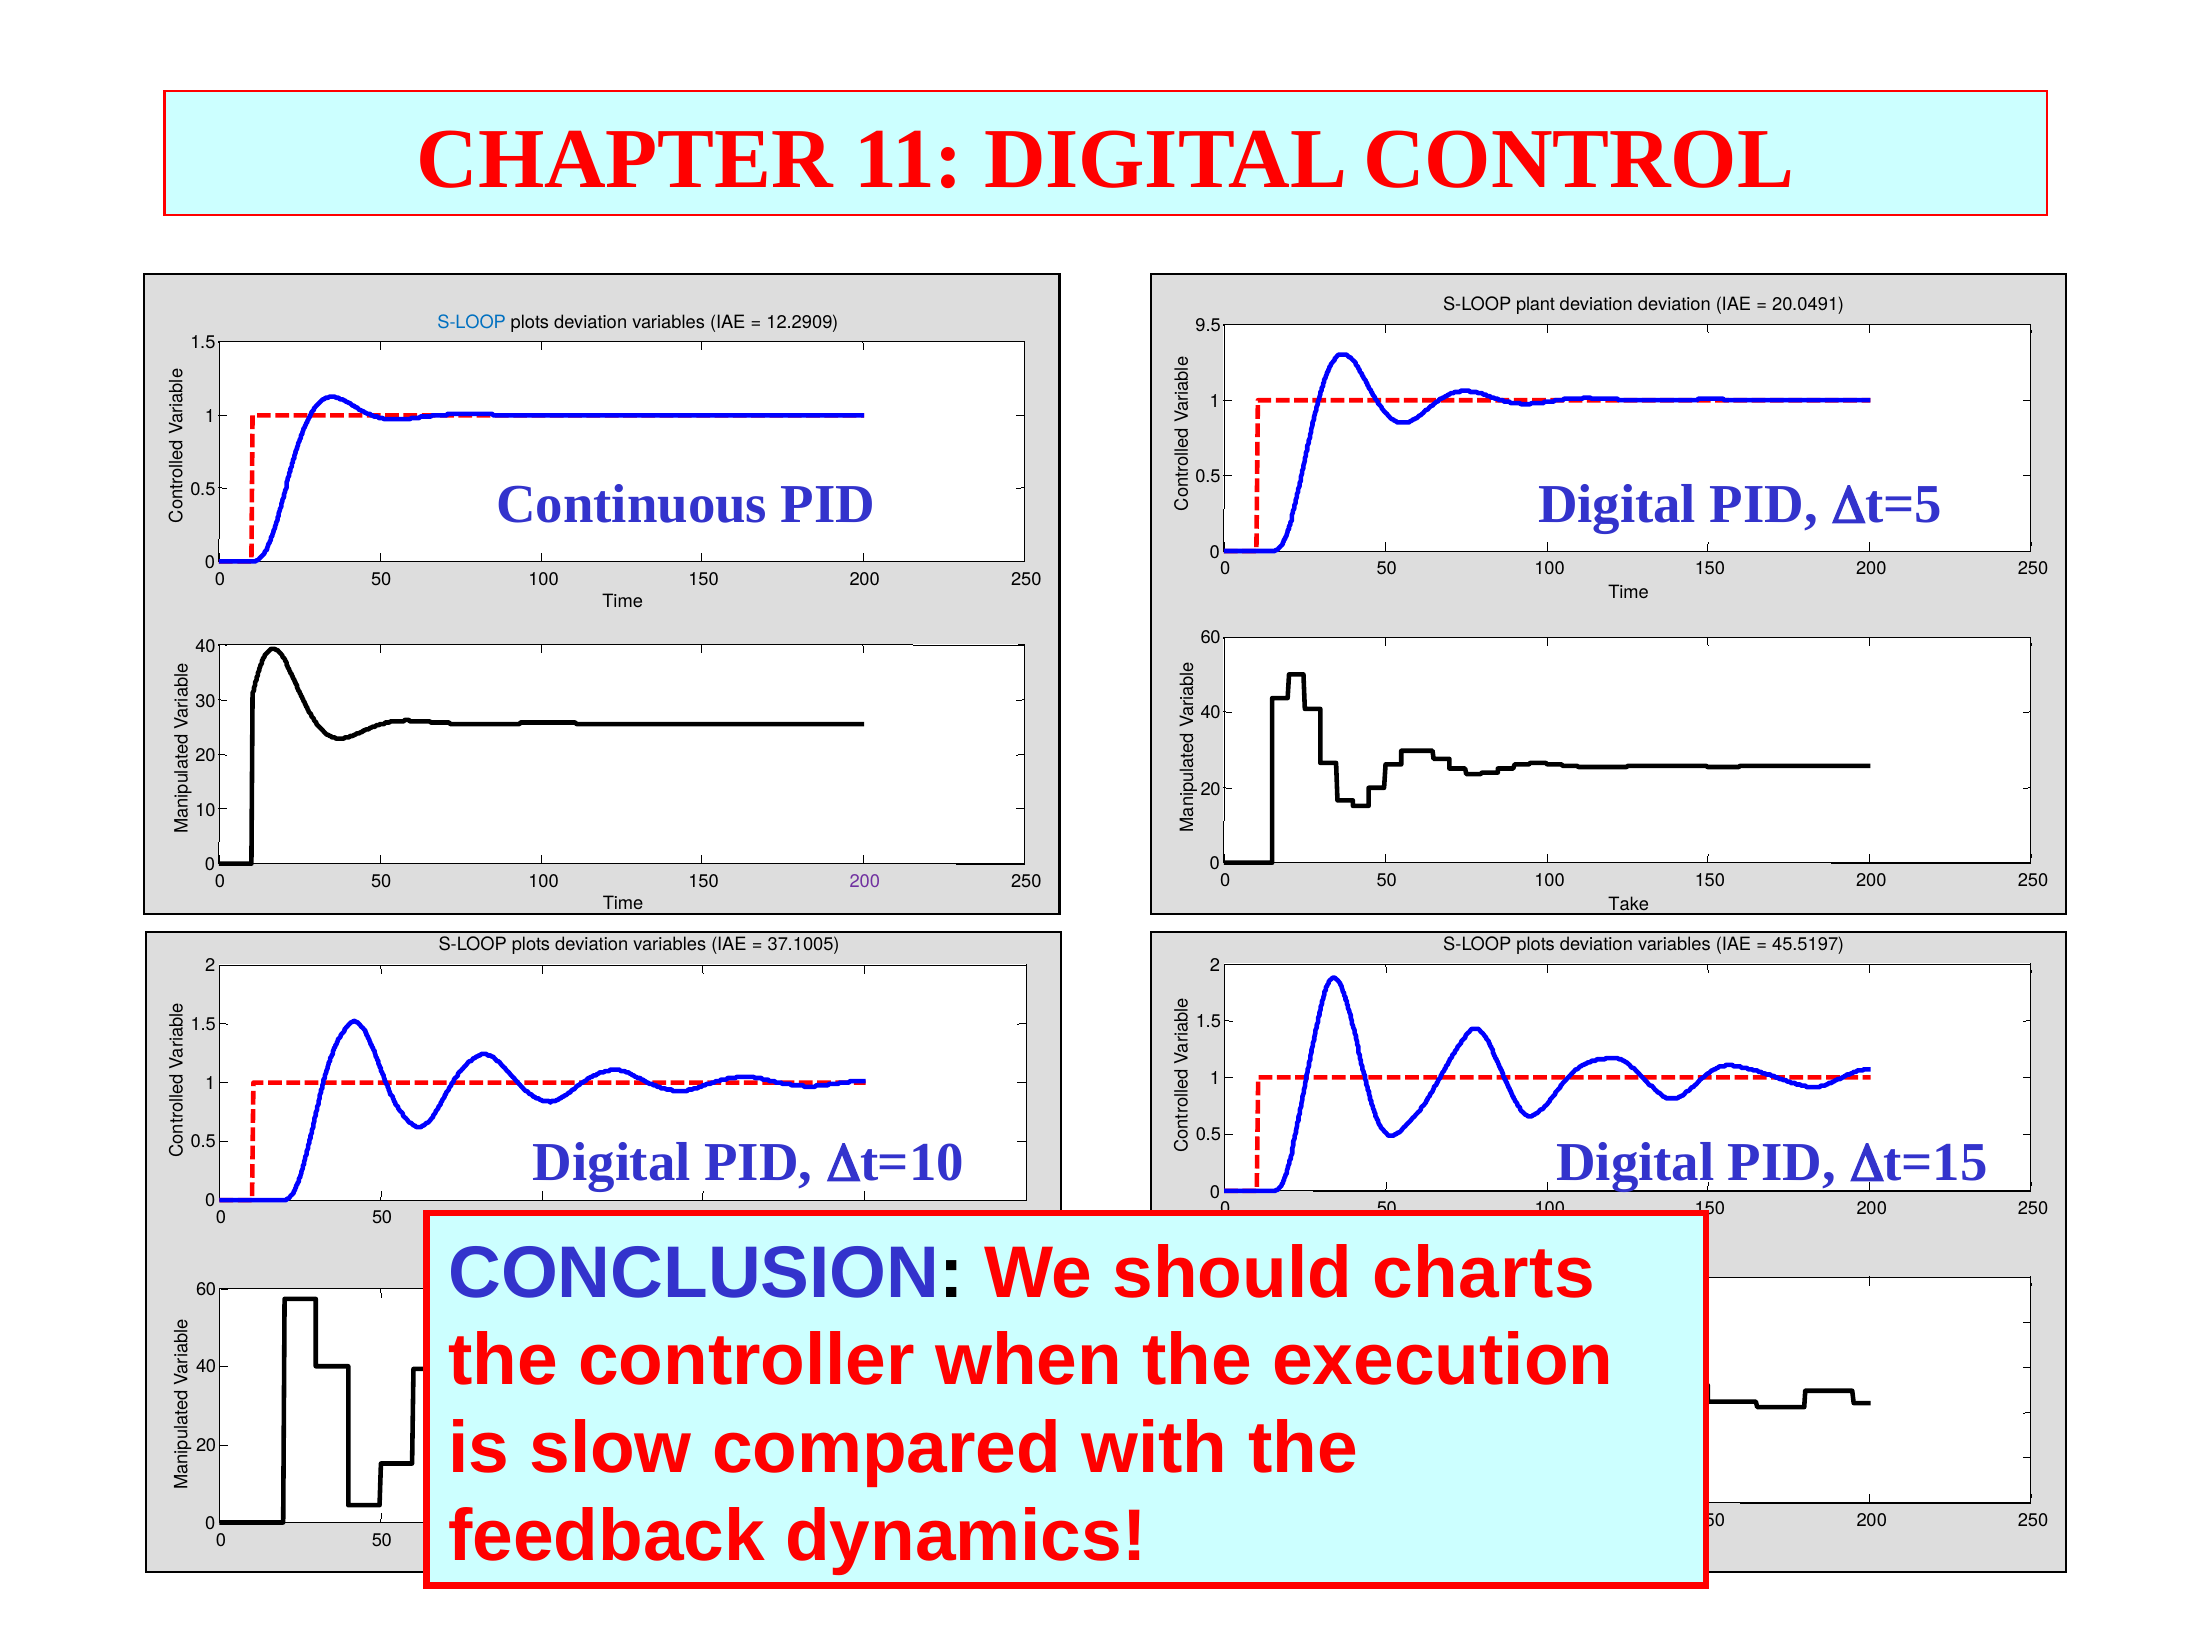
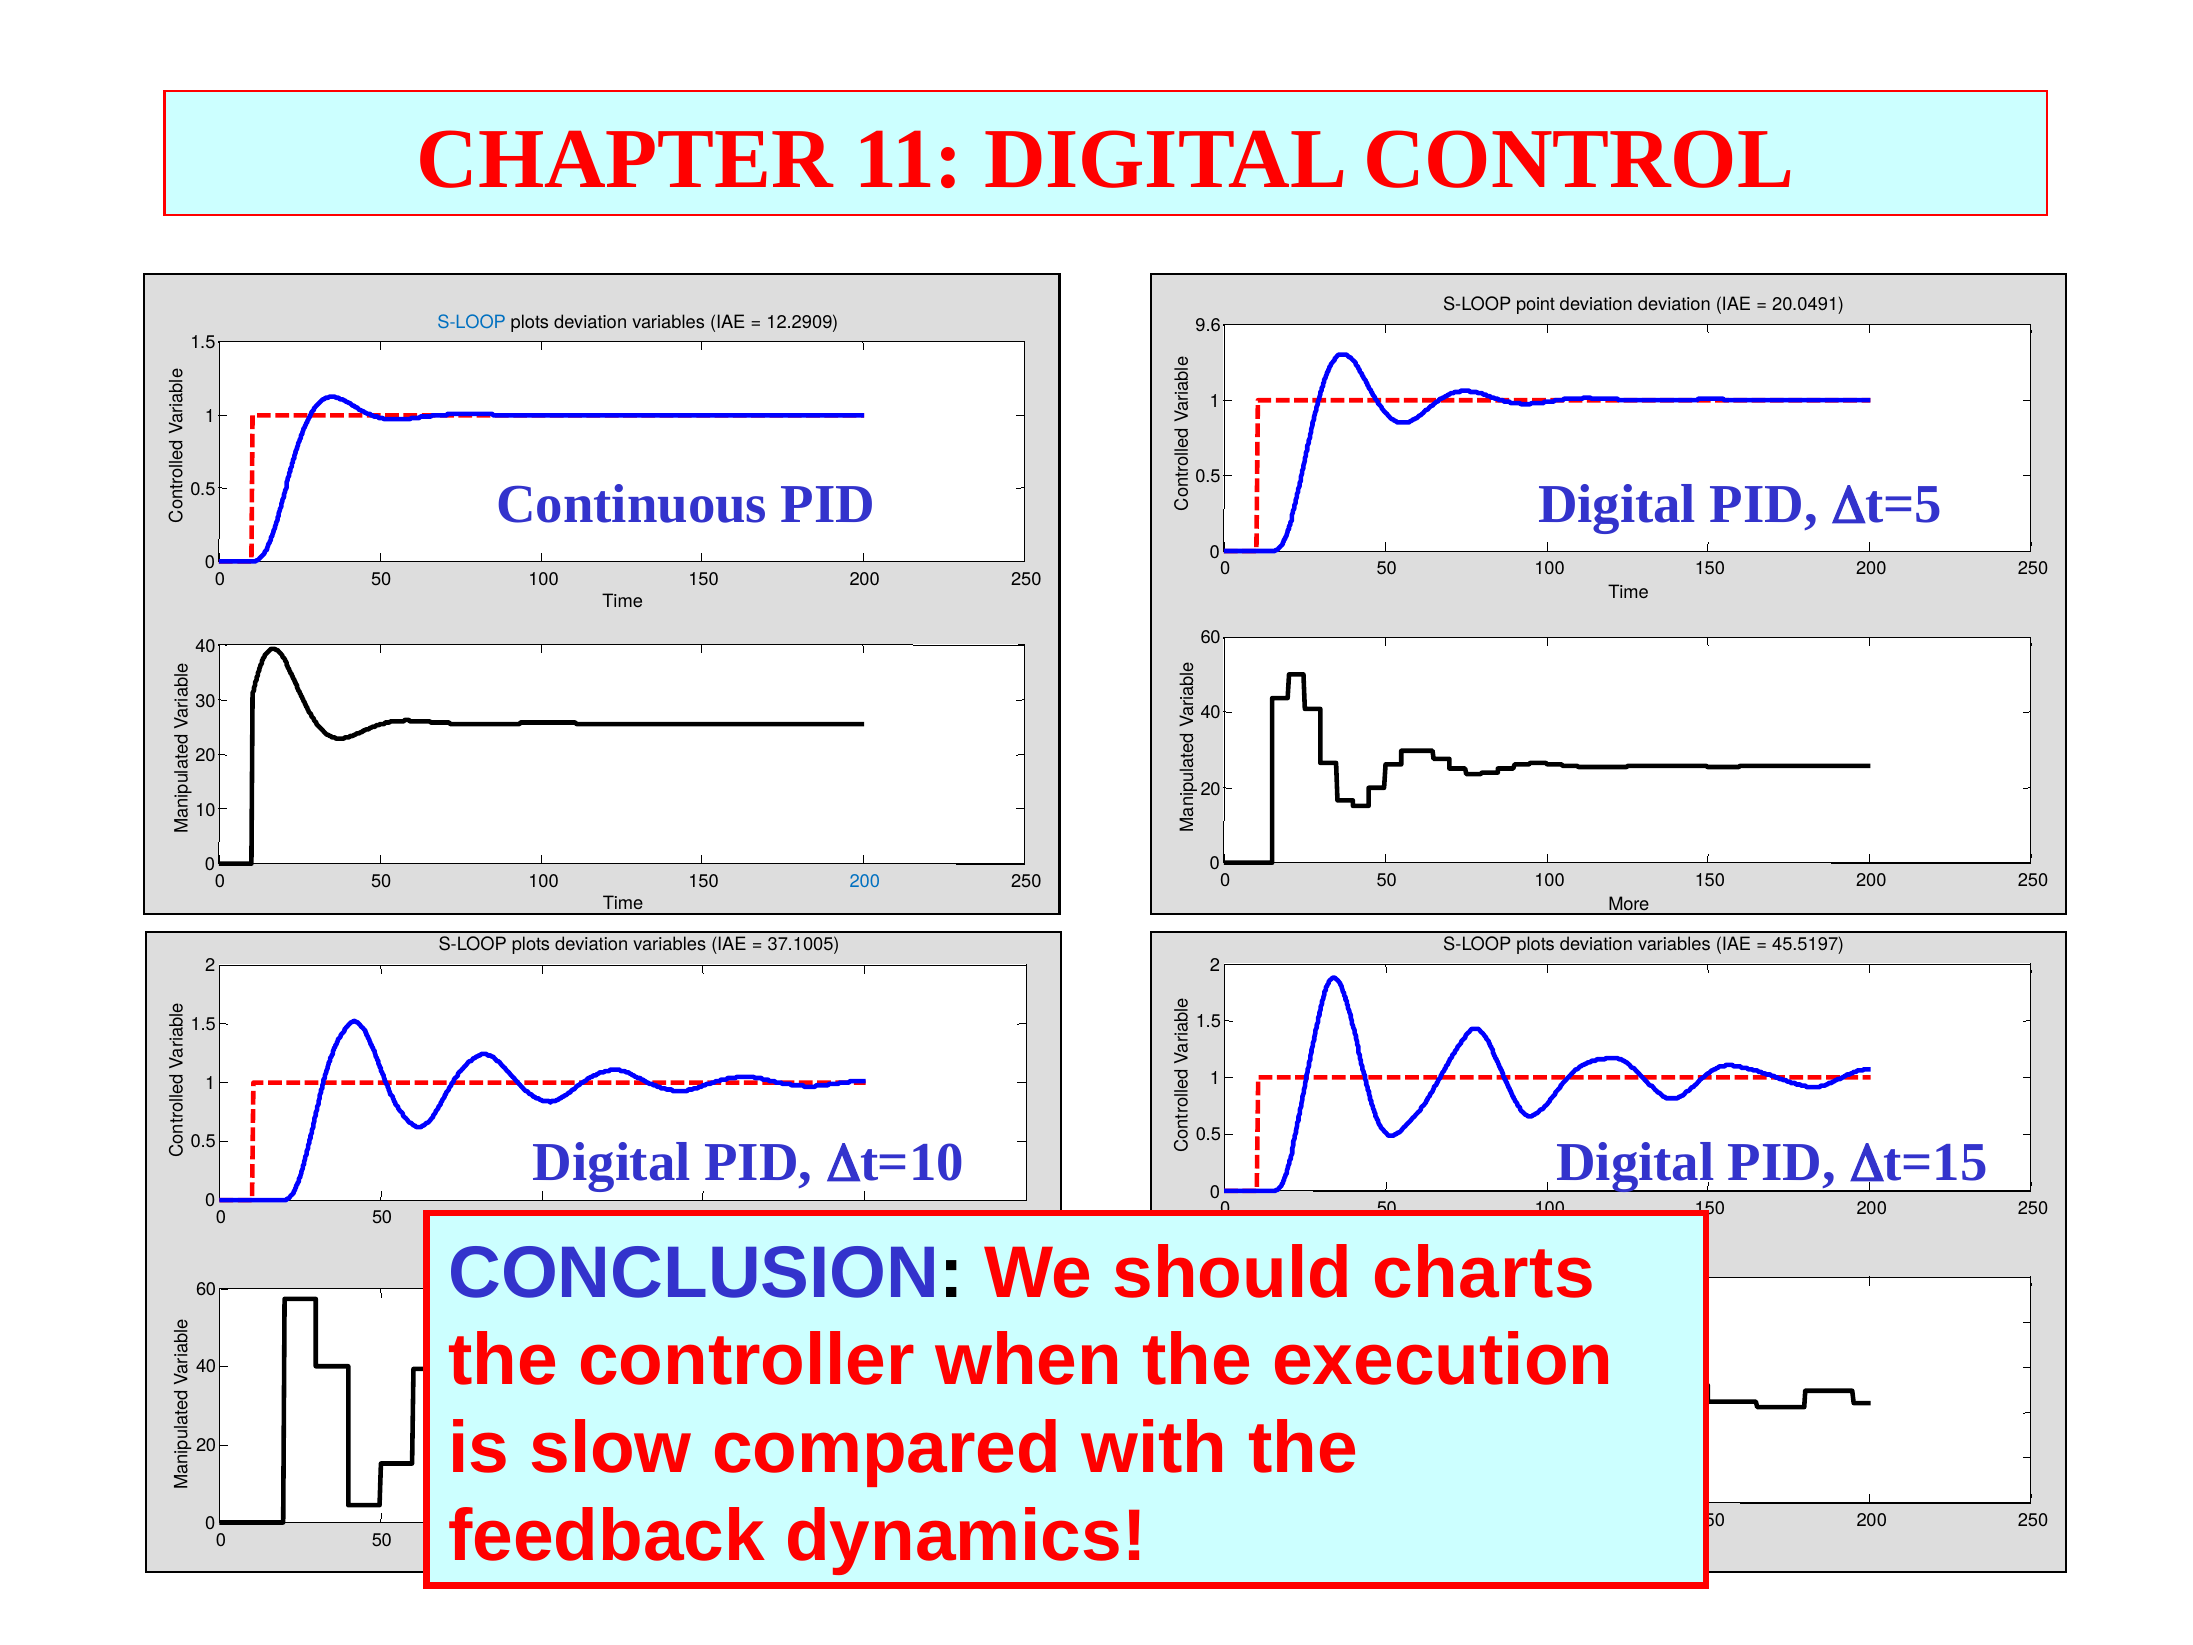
plant: plant -> point
9.5: 9.5 -> 9.6
200 at (865, 881) colour: purple -> blue
Take: Take -> More
